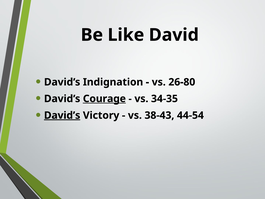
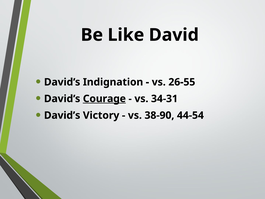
26-80: 26-80 -> 26-55
34-35: 34-35 -> 34-31
David’s at (62, 115) underline: present -> none
38-43: 38-43 -> 38-90
